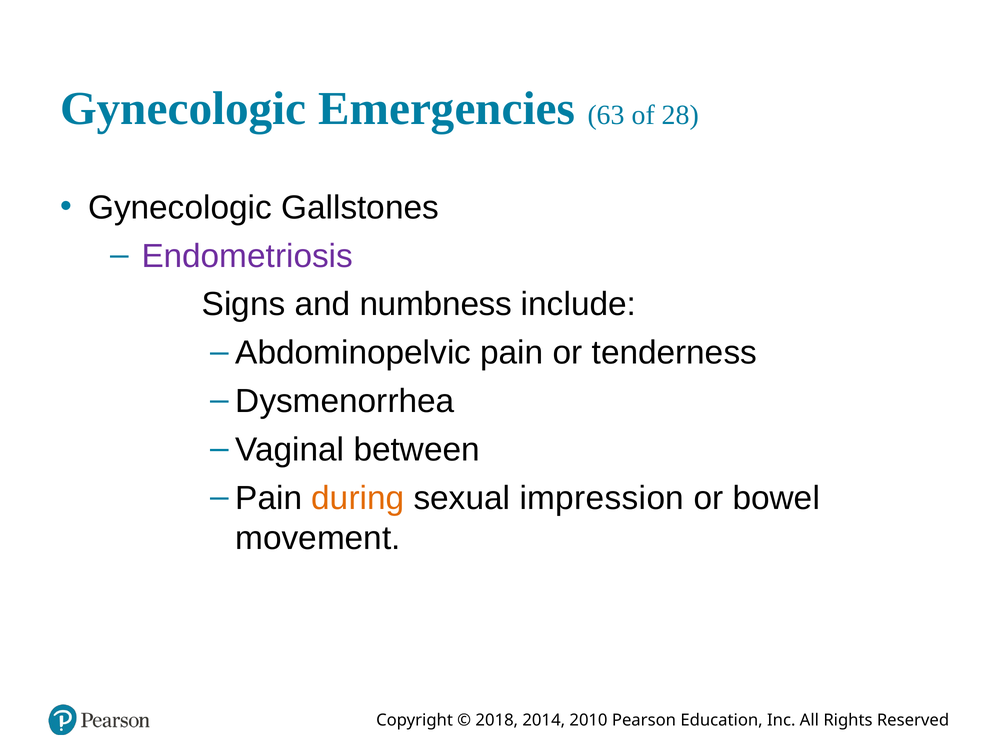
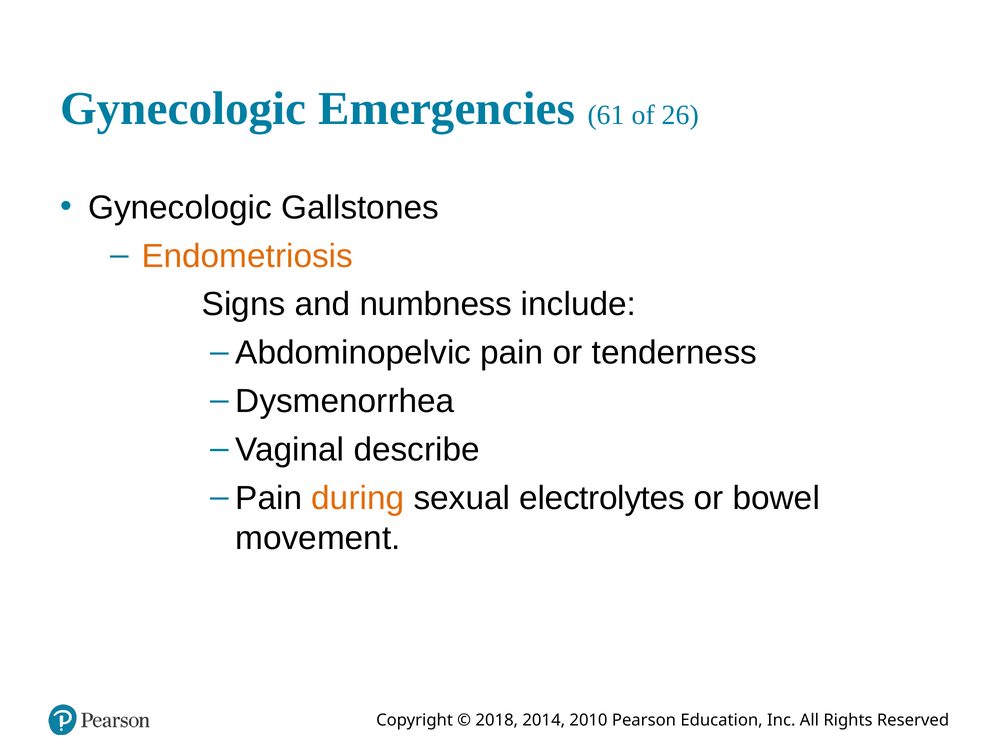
63: 63 -> 61
28: 28 -> 26
Endometriosis colour: purple -> orange
between: between -> describe
impression: impression -> electrolytes
